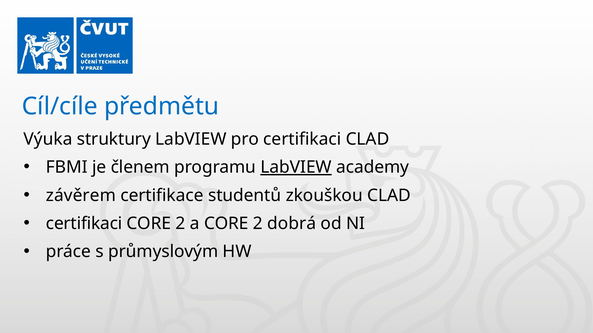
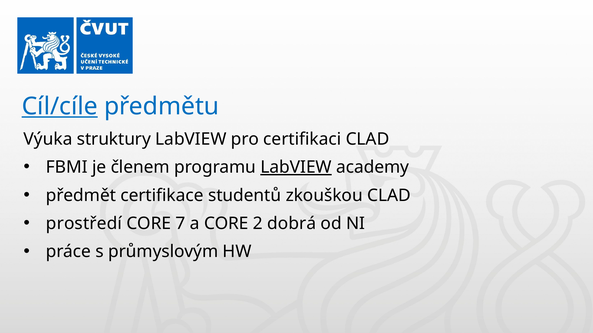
Cíl/cíle underline: none -> present
závěrem: závěrem -> předmět
certifikaci at (84, 224): certifikaci -> prostředí
2 at (181, 224): 2 -> 7
